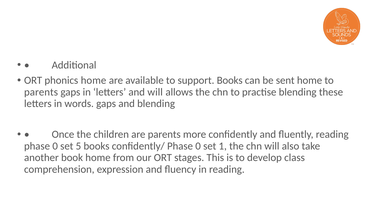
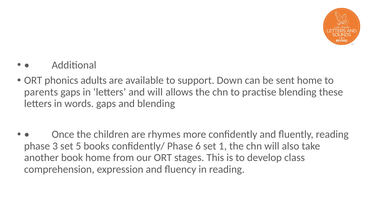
phonics home: home -> adults
support Books: Books -> Down
are parents: parents -> rhymes
0 at (55, 146): 0 -> 3
confidently/ Phase 0: 0 -> 6
